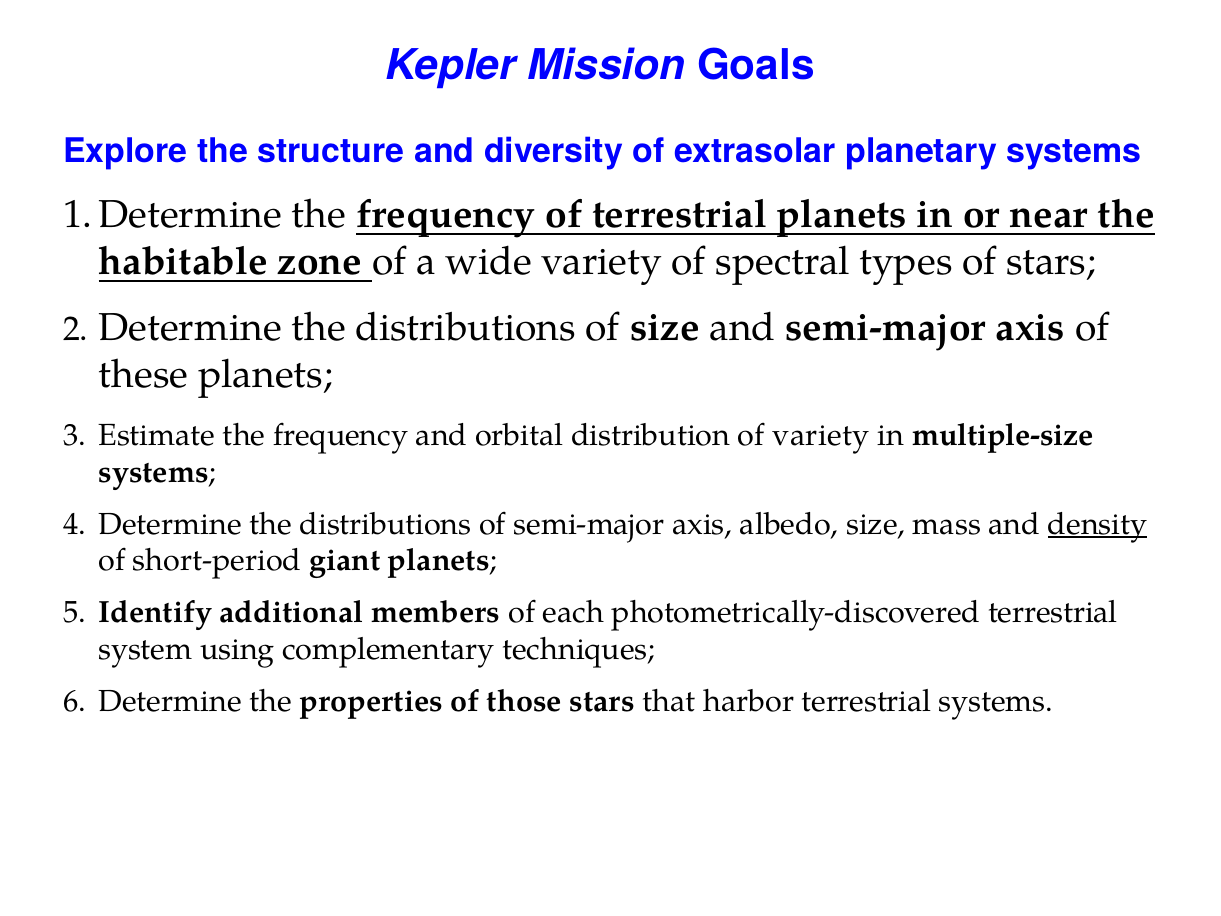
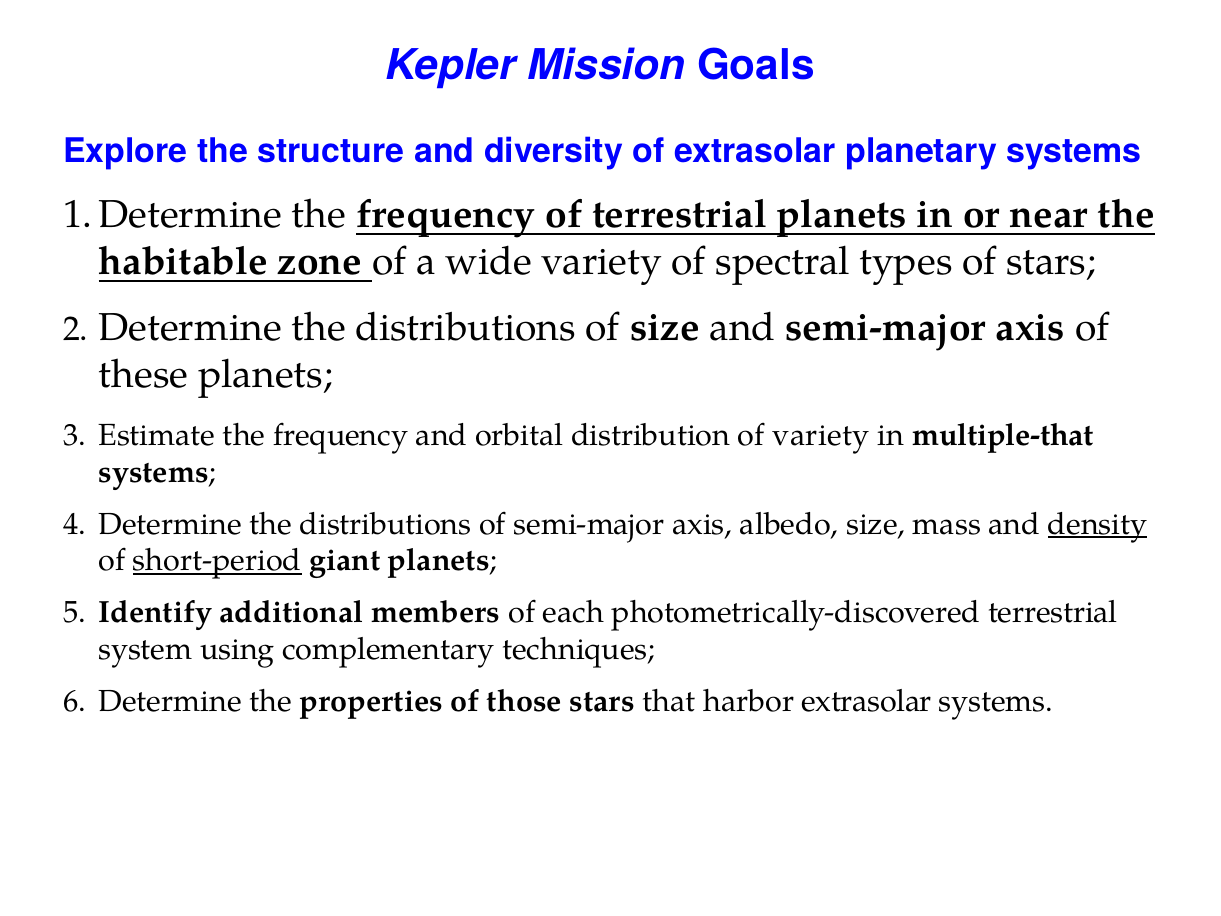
multiple-size: multiple-size -> multiple-that
short-period underline: none -> present
harbor terrestrial: terrestrial -> extrasolar
